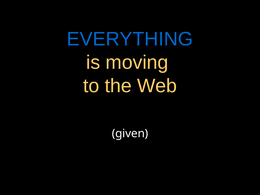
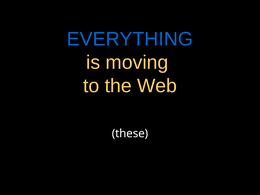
given: given -> these
